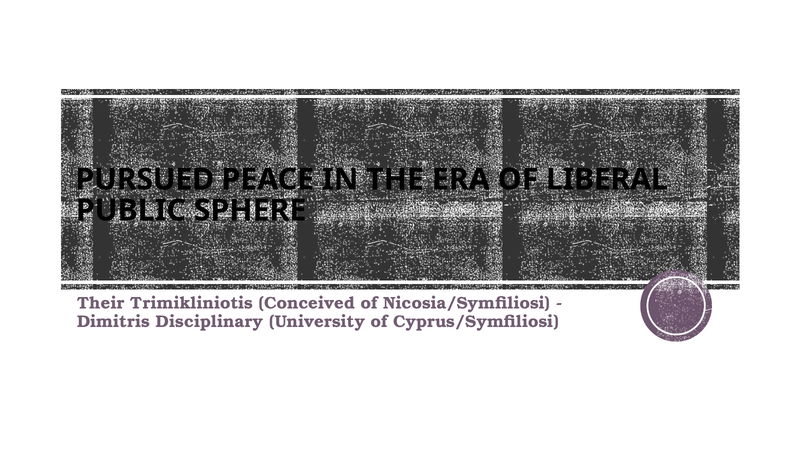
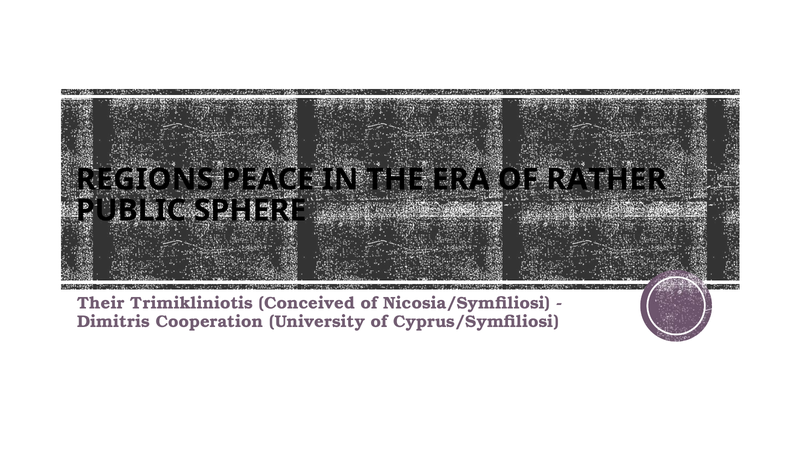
PURSUED: PURSUED -> REGIONS
LIBERAL: LIBERAL -> RATHER
Disciplinary: Disciplinary -> Cooperation
